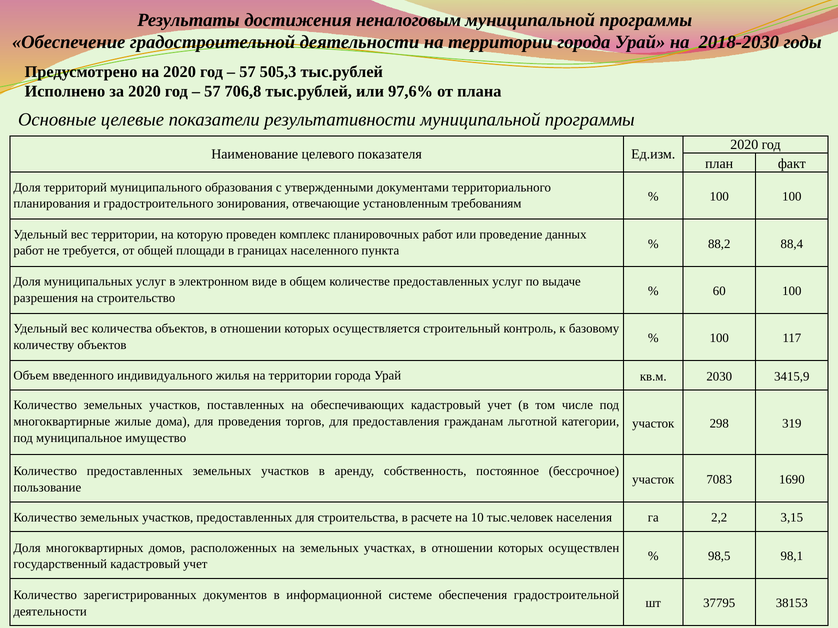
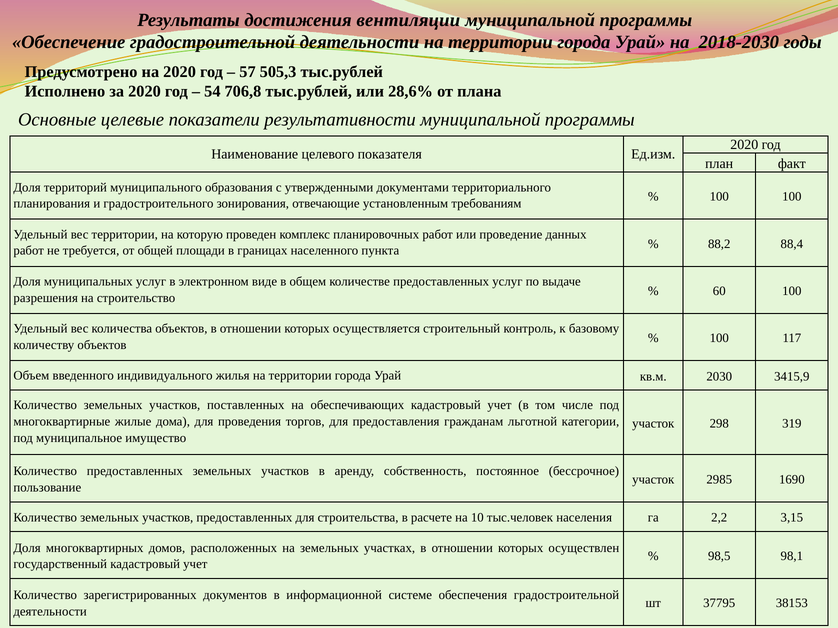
неналоговым: неналоговым -> вентиляции
57 at (212, 91): 57 -> 54
97,6%: 97,6% -> 28,6%
7083: 7083 -> 2985
